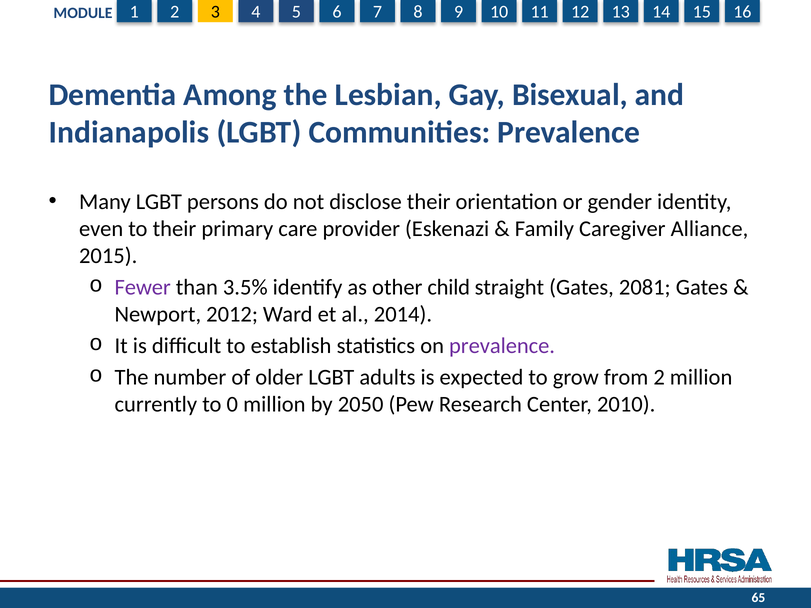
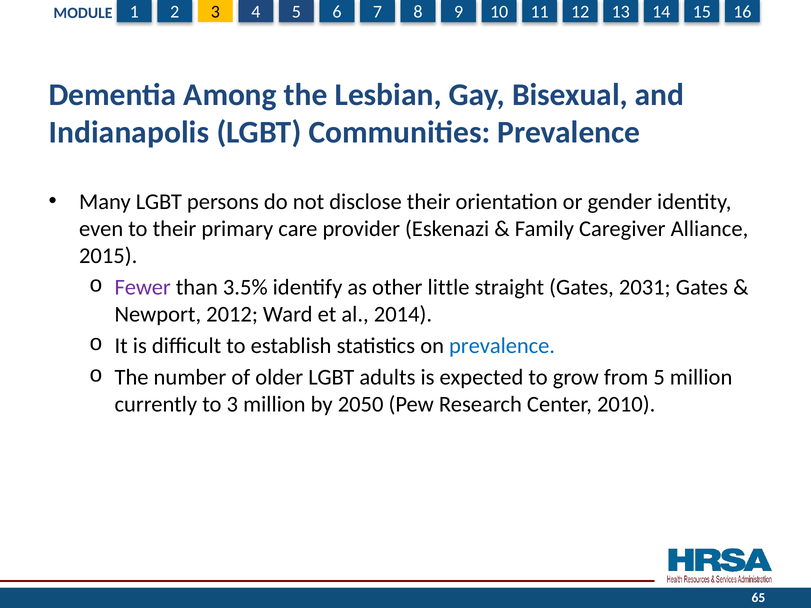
child: child -> little
2081: 2081 -> 2031
prevalence at (502, 346) colour: purple -> blue
from 2: 2 -> 5
to 0: 0 -> 3
